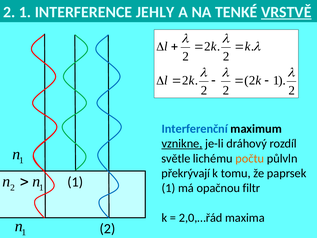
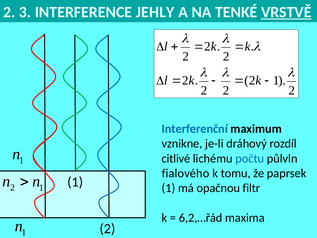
2 1: 1 -> 3
vznikne underline: present -> none
světle: světle -> citlivé
počtu colour: orange -> blue
překrývají: překrývají -> fialového
2,0,…řád: 2,0,…řád -> 6,2,…řád
